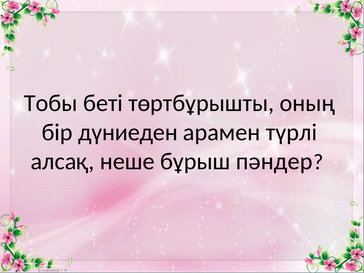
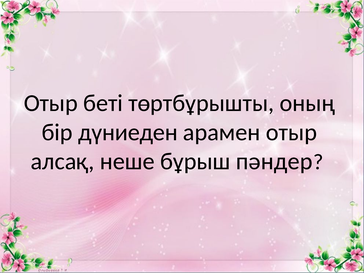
Тобы at (51, 103): Тобы -> Отыр
арамен түрлі: түрлі -> отыр
